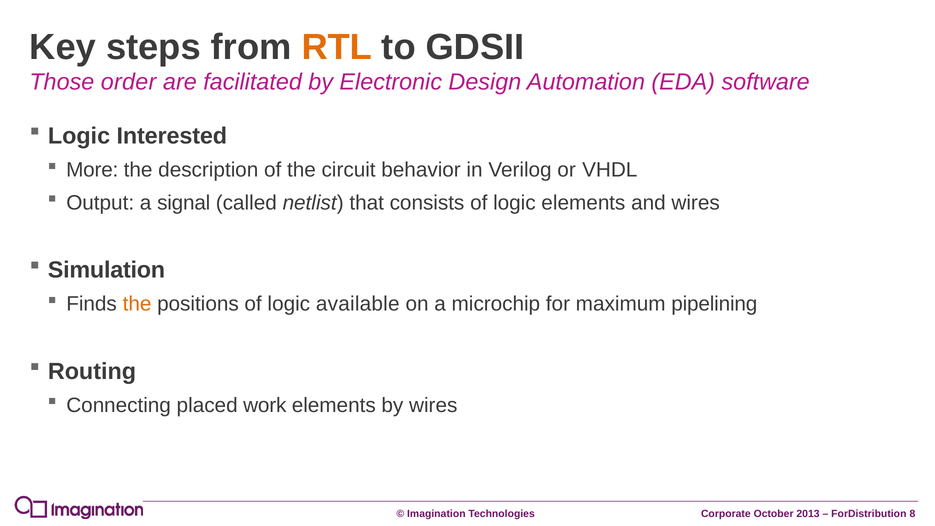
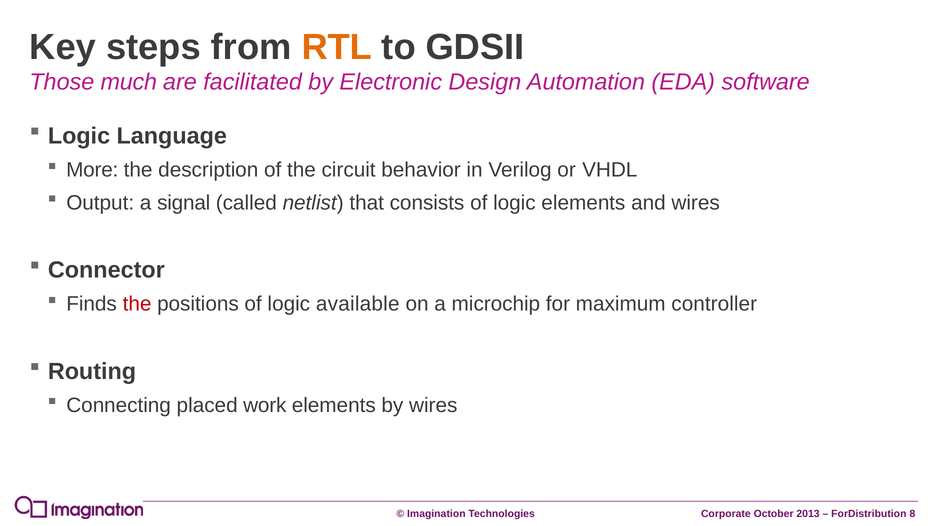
order: order -> much
Interested: Interested -> Language
Simulation: Simulation -> Connector
the at (137, 304) colour: orange -> red
pipelining: pipelining -> controller
